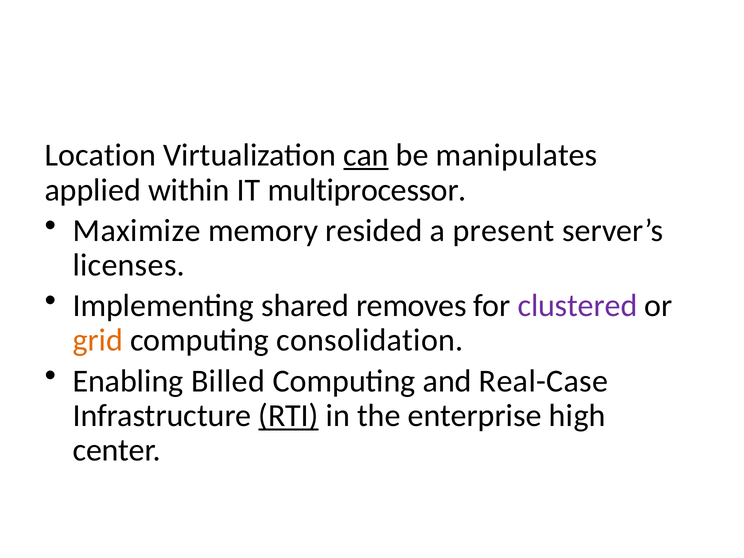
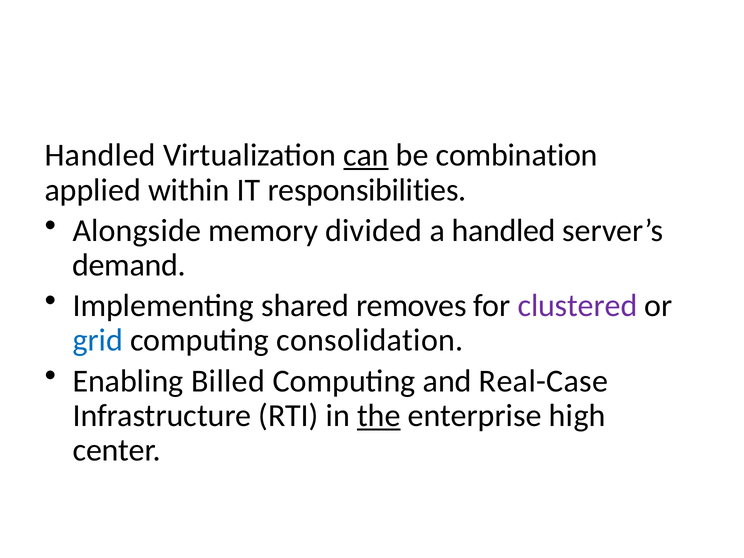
Location at (100, 155): Location -> Handled
manipulates: manipulates -> combination
multiprocessor: multiprocessor -> responsibilities
Maximize: Maximize -> Alongside
resided: resided -> divided
a present: present -> handled
licenses: licenses -> demand
grid colour: orange -> blue
RTI underline: present -> none
the underline: none -> present
